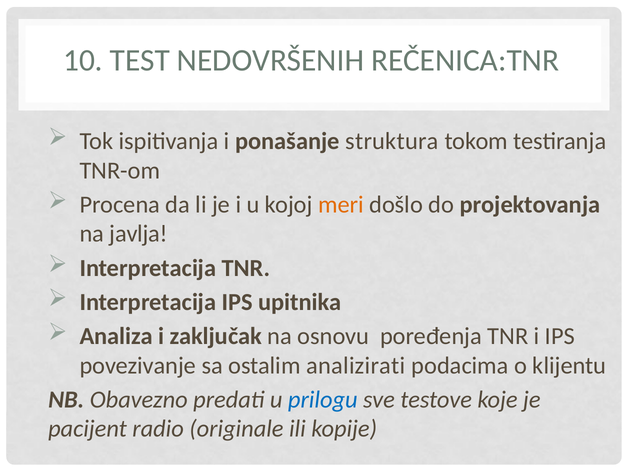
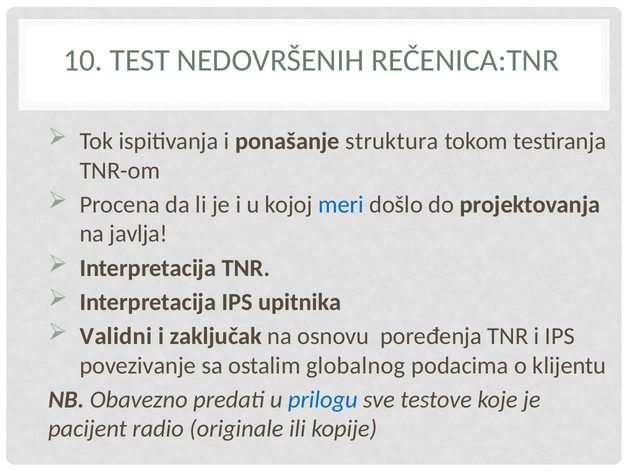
meri colour: orange -> blue
Analiza: Analiza -> Validni
analizirati: analizirati -> globalnog
